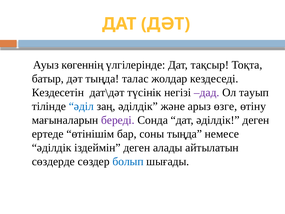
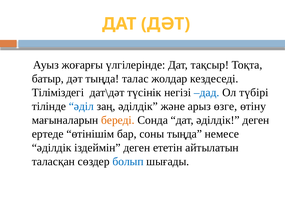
көгеннің: көгеннің -> жоғарғы
Кездесетін: Кездесетін -> Тіліміздегі
дад colour: purple -> blue
тауып: тауып -> түбірі
береді colour: purple -> orange
алады: алады -> ететін
сөздерде: сөздерде -> таласқан
